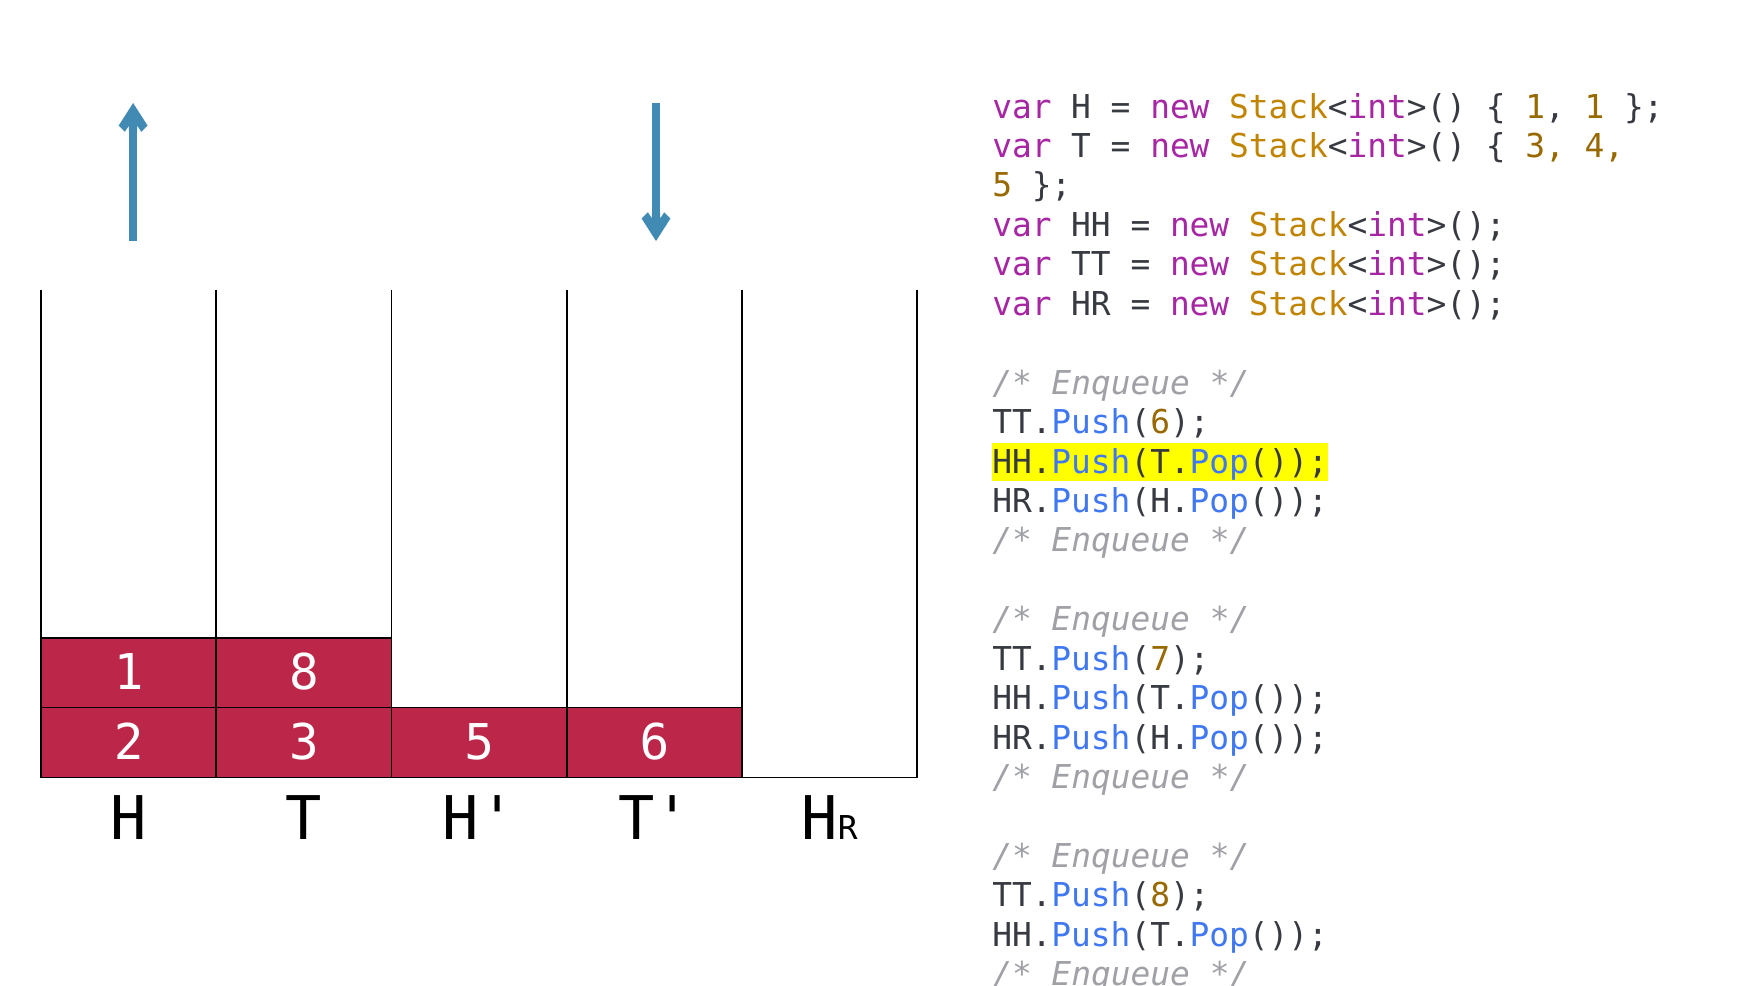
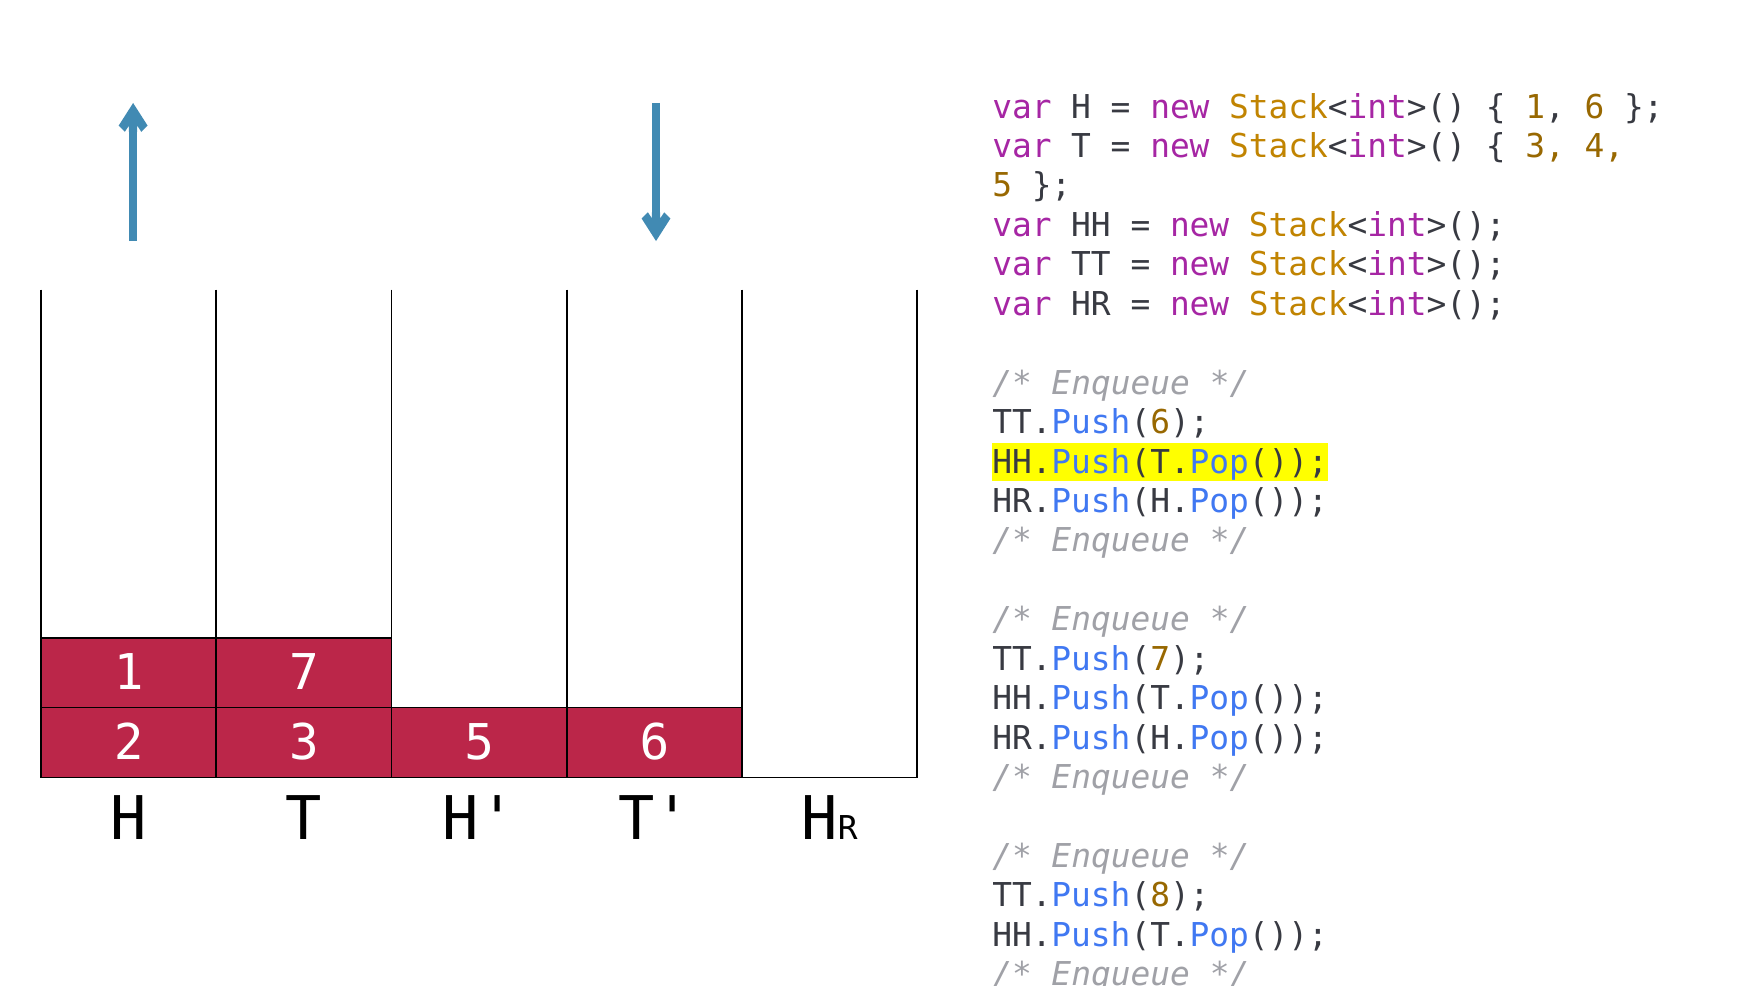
1 1: 1 -> 6
8: 8 -> 7
